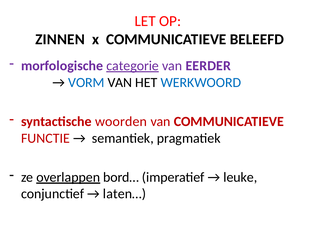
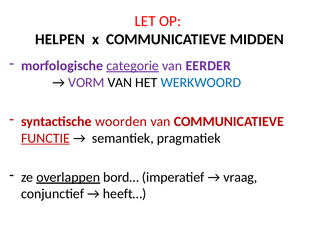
ZINNEN: ZINNEN -> HELPEN
BELEEFD: BELEEFD -> MIDDEN
VORM colour: blue -> purple
FUNCTIE underline: none -> present
leuke: leuke -> vraag
laten…: laten… -> heeft…
